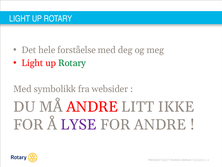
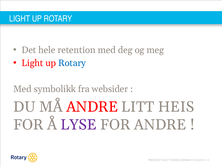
forståelse: forståelse -> retention
Rotary at (72, 63) colour: green -> blue
IKKE: IKKE -> HEIS
